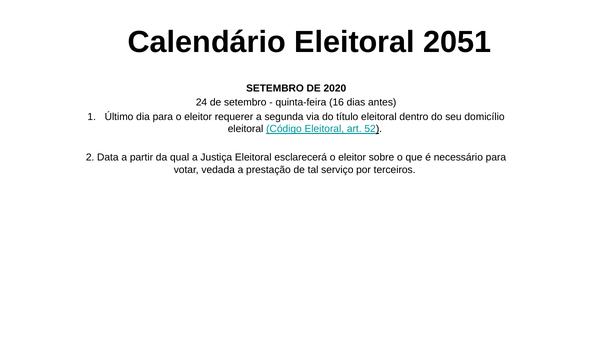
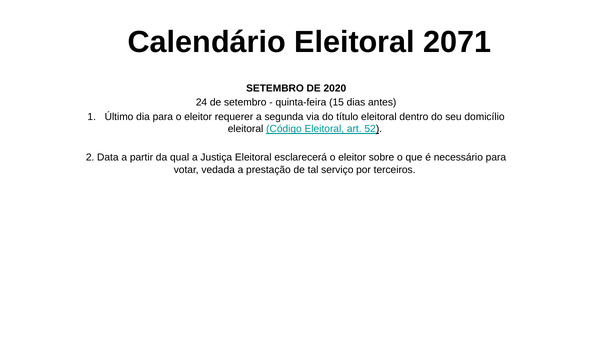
2051: 2051 -> 2071
16: 16 -> 15
